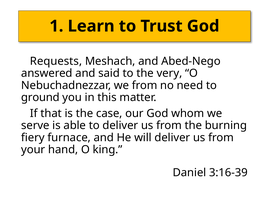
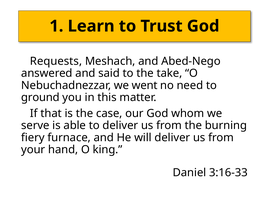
very: very -> take
we from: from -> went
3:16-39: 3:16-39 -> 3:16-33
